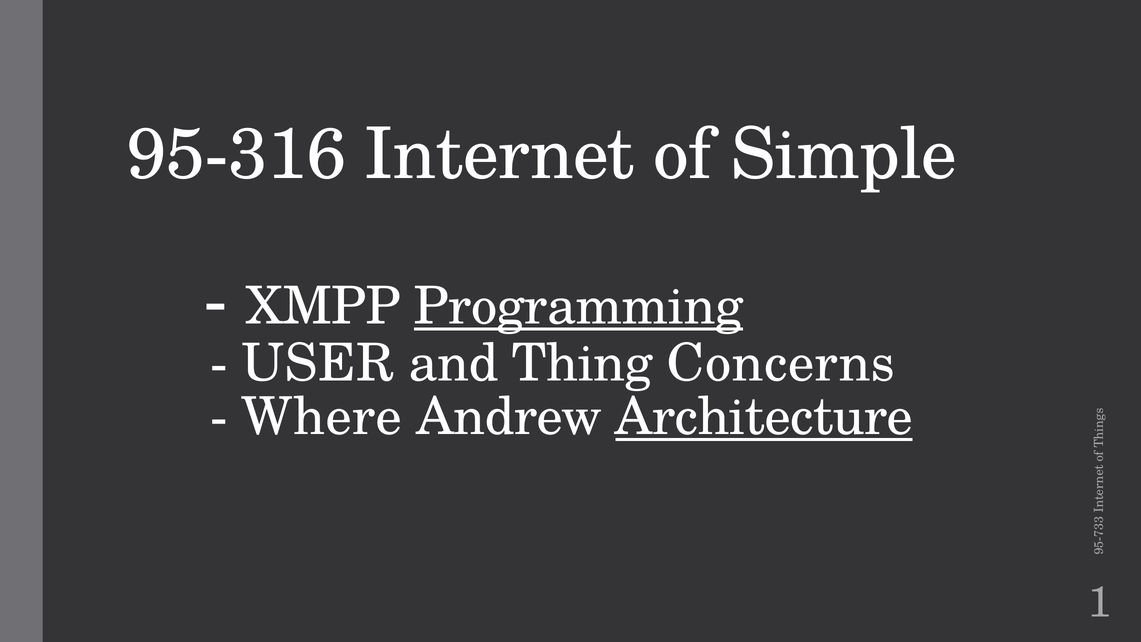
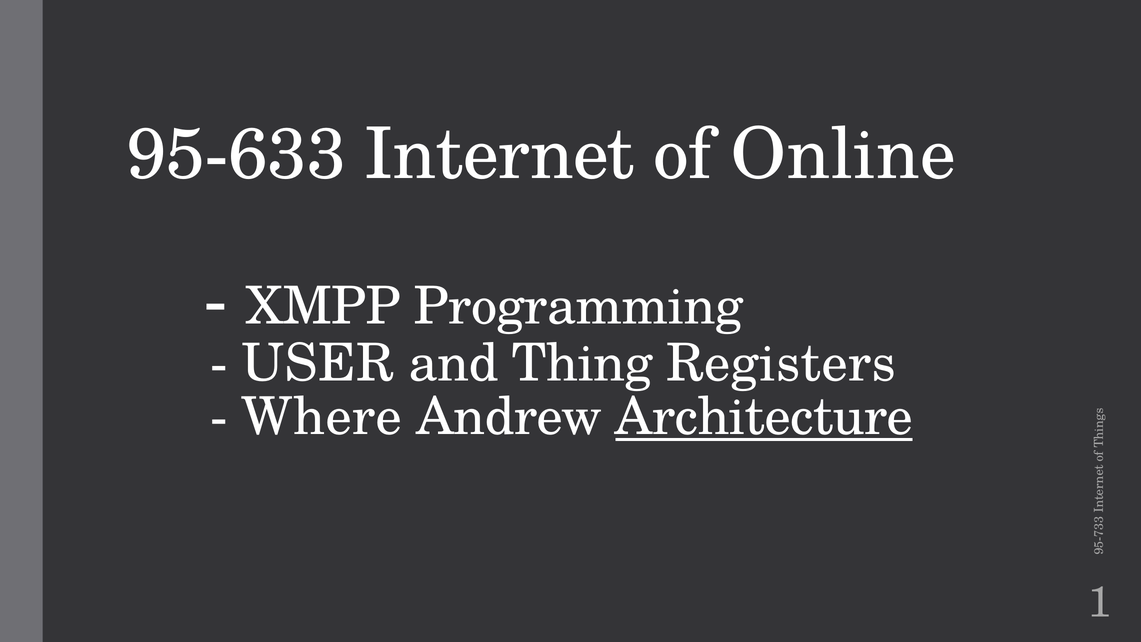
95-316: 95-316 -> 95-633
Simple: Simple -> Online
Programming underline: present -> none
Concerns: Concerns -> Registers
